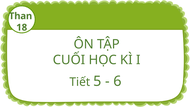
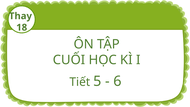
Than: Than -> Thay
